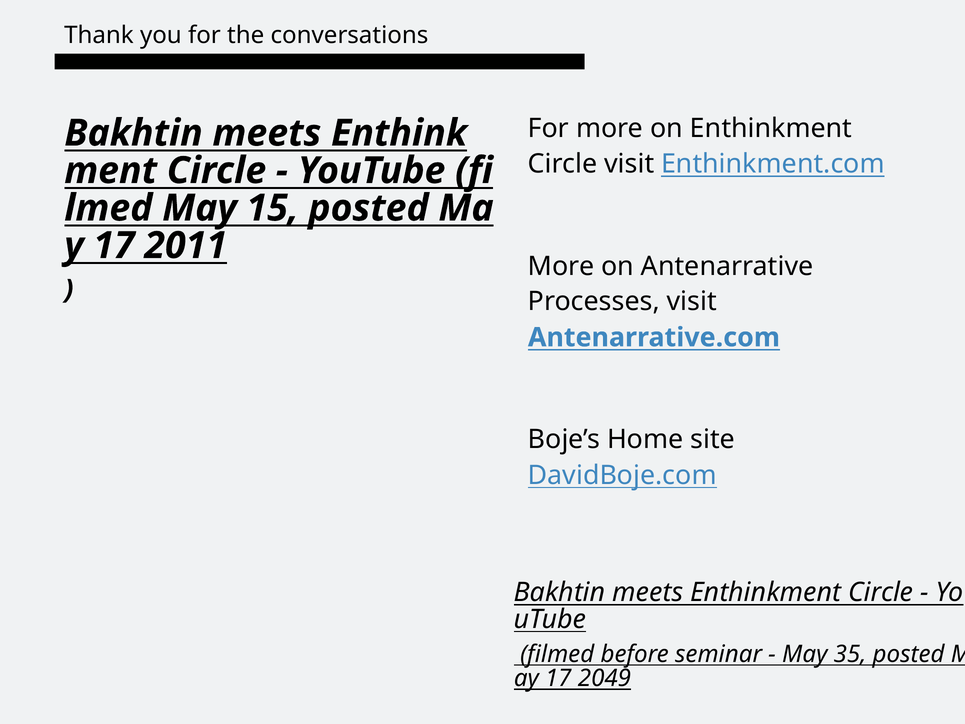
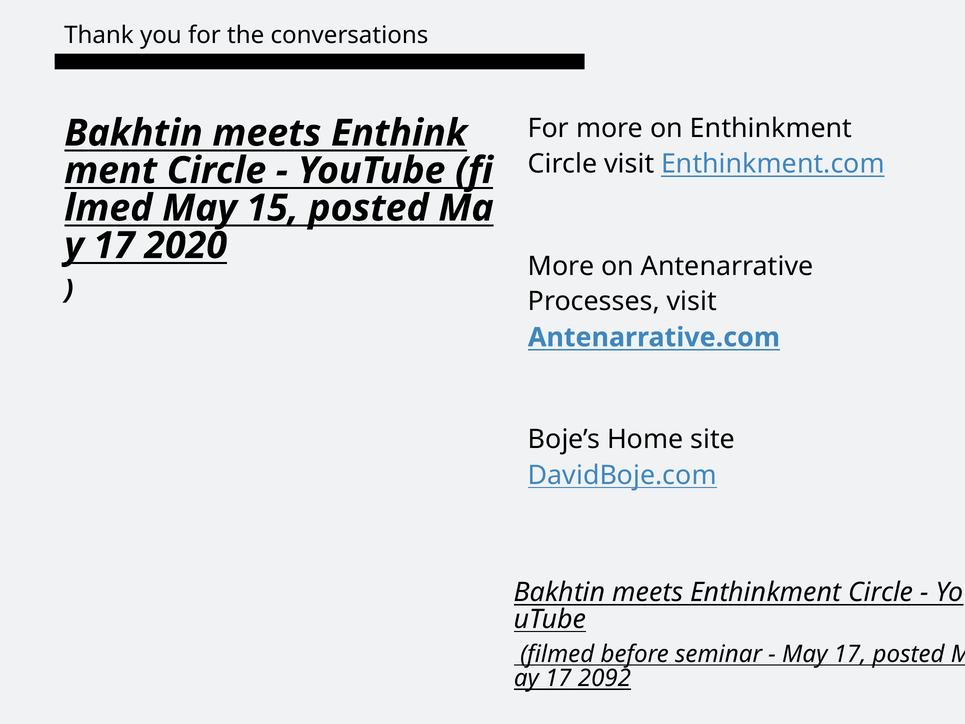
2011: 2011 -> 2020
May 35: 35 -> 17
2049: 2049 -> 2092
